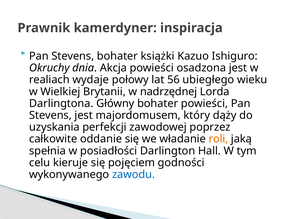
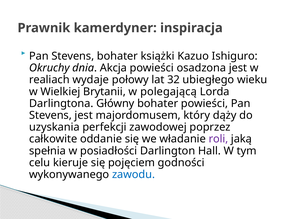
56: 56 -> 32
nadrzędnej: nadrzędnej -> polegającą
roli colour: orange -> purple
